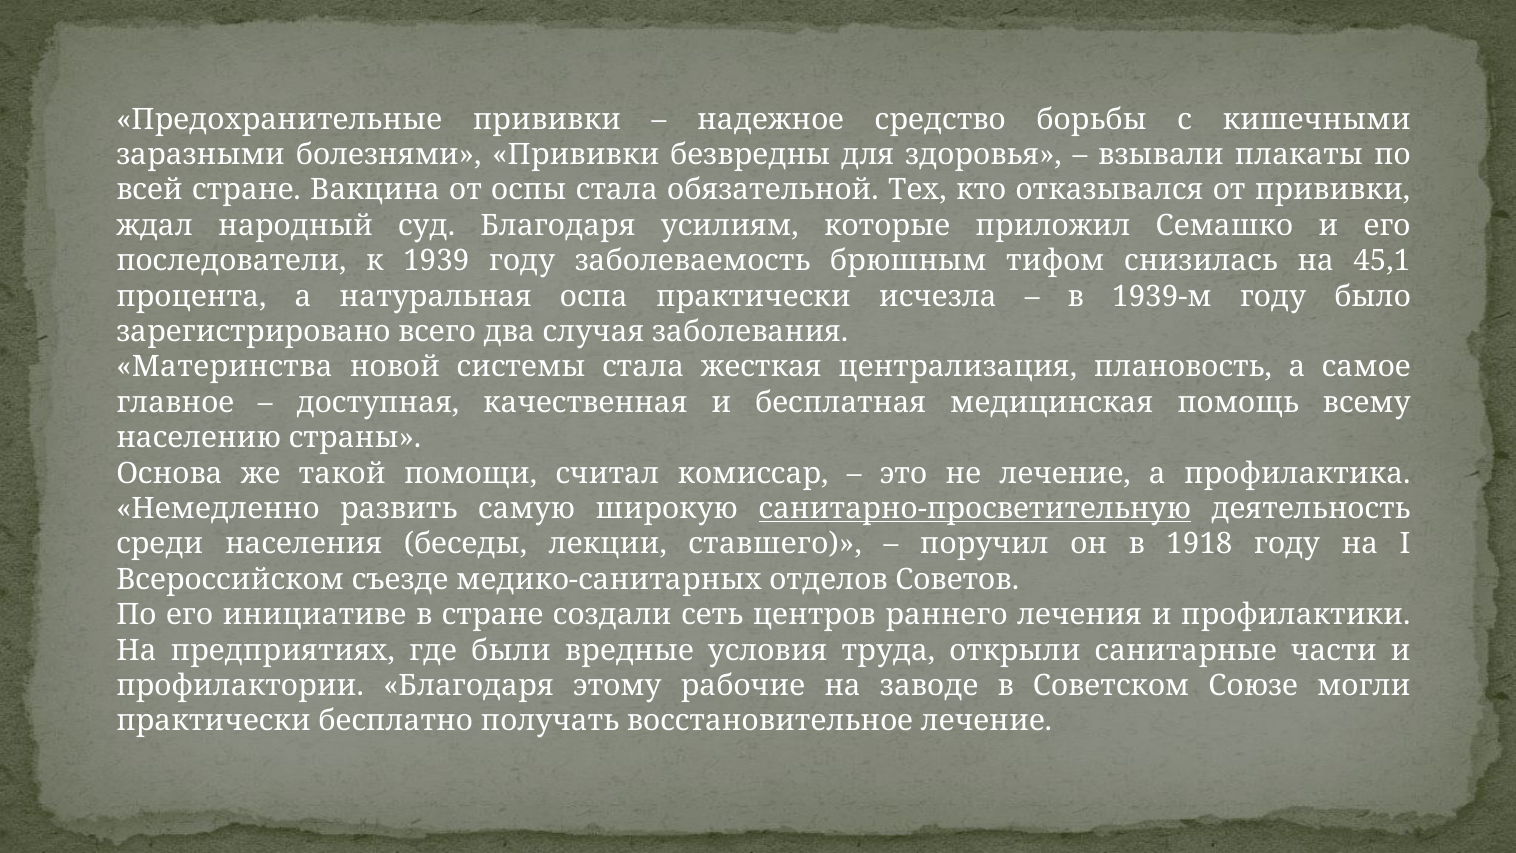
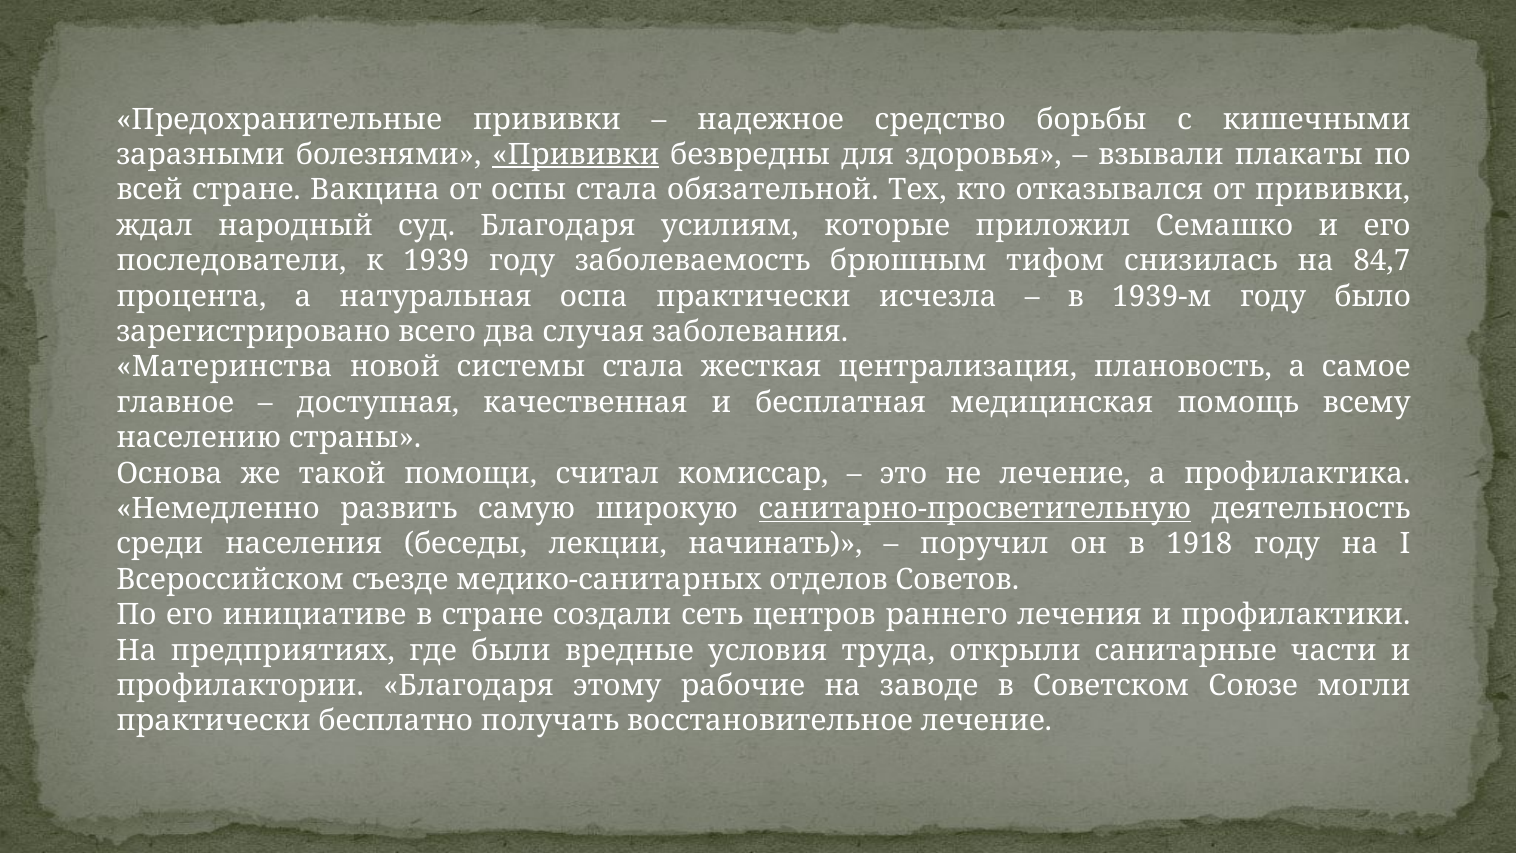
Прививки at (576, 155) underline: none -> present
45,1: 45,1 -> 84,7
ставшего: ставшего -> начинать
